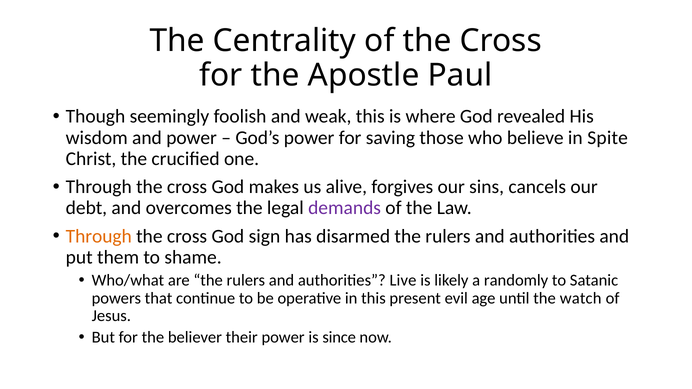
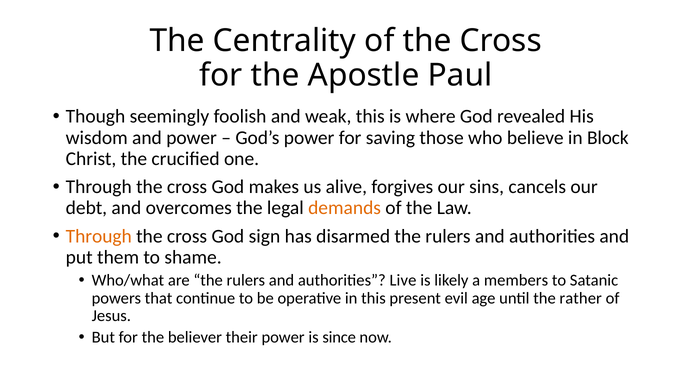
Spite: Spite -> Block
demands colour: purple -> orange
randomly: randomly -> members
watch: watch -> rather
